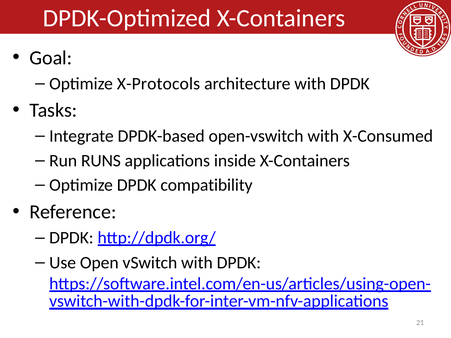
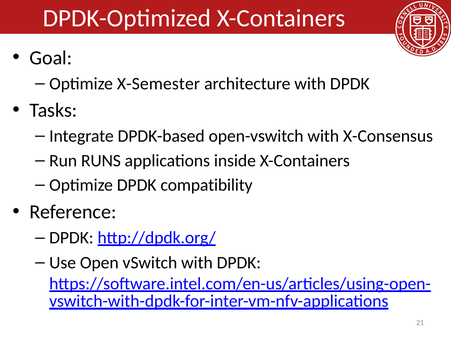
X-Protocols: X-Protocols -> X-Semester
X-Consumed: X-Consumed -> X-Consensus
